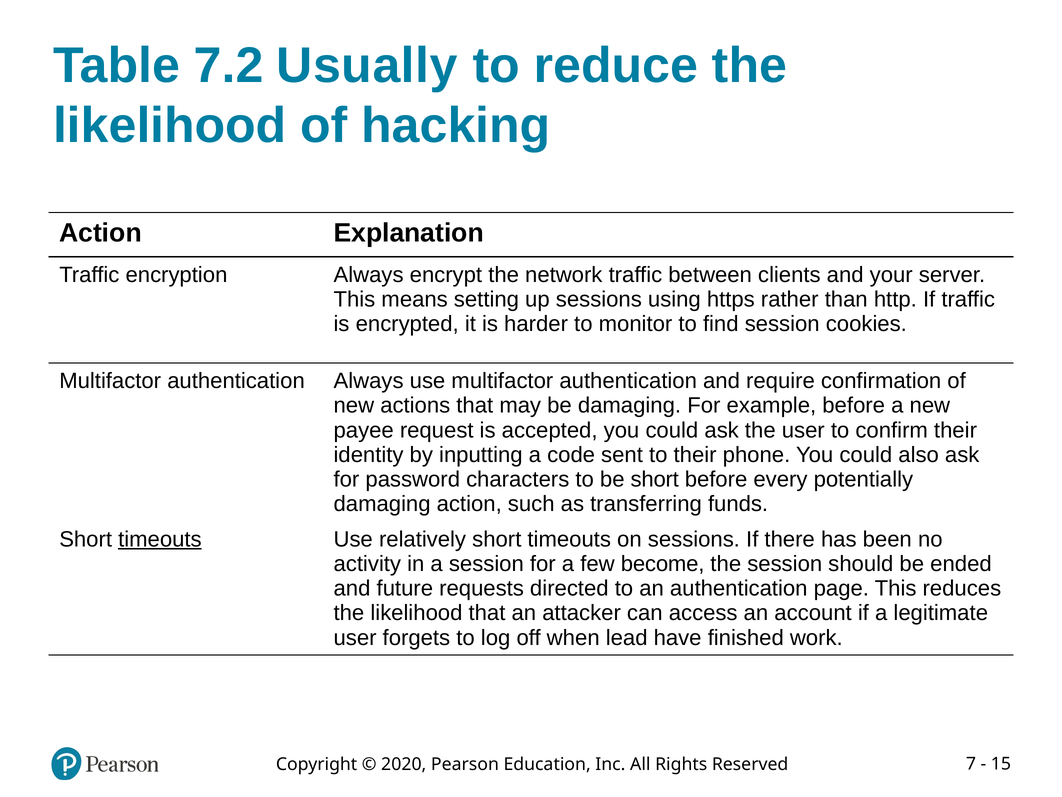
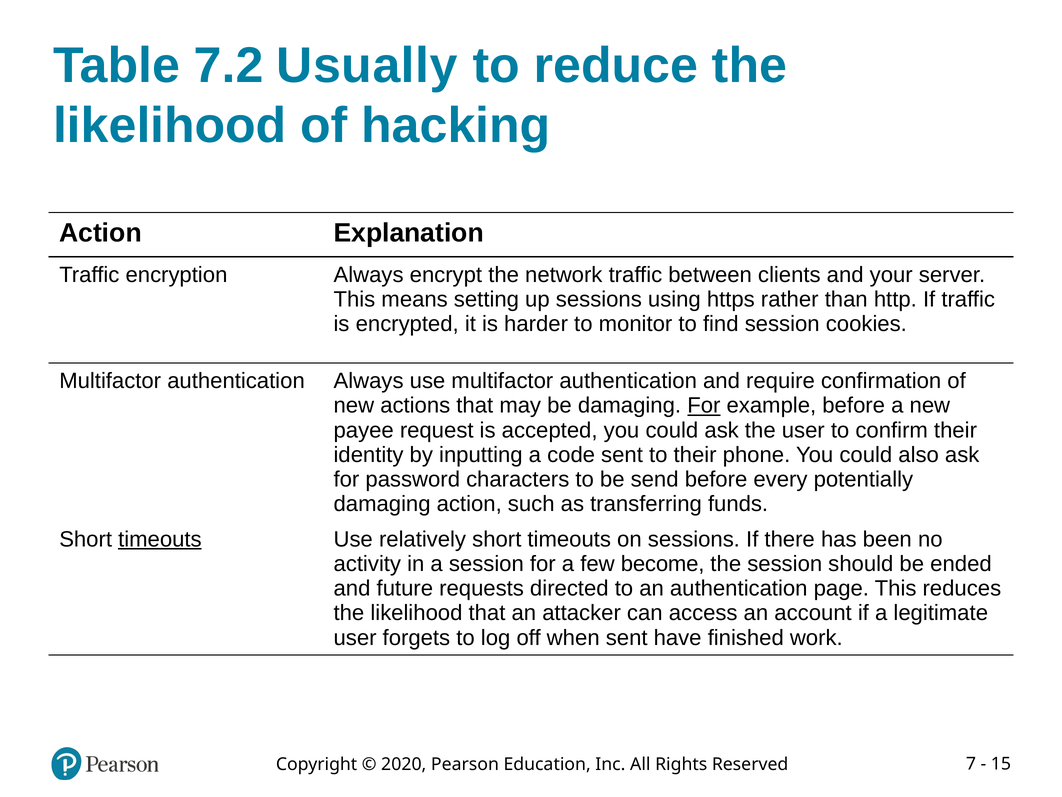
For at (704, 405) underline: none -> present
be short: short -> send
when lead: lead -> sent
